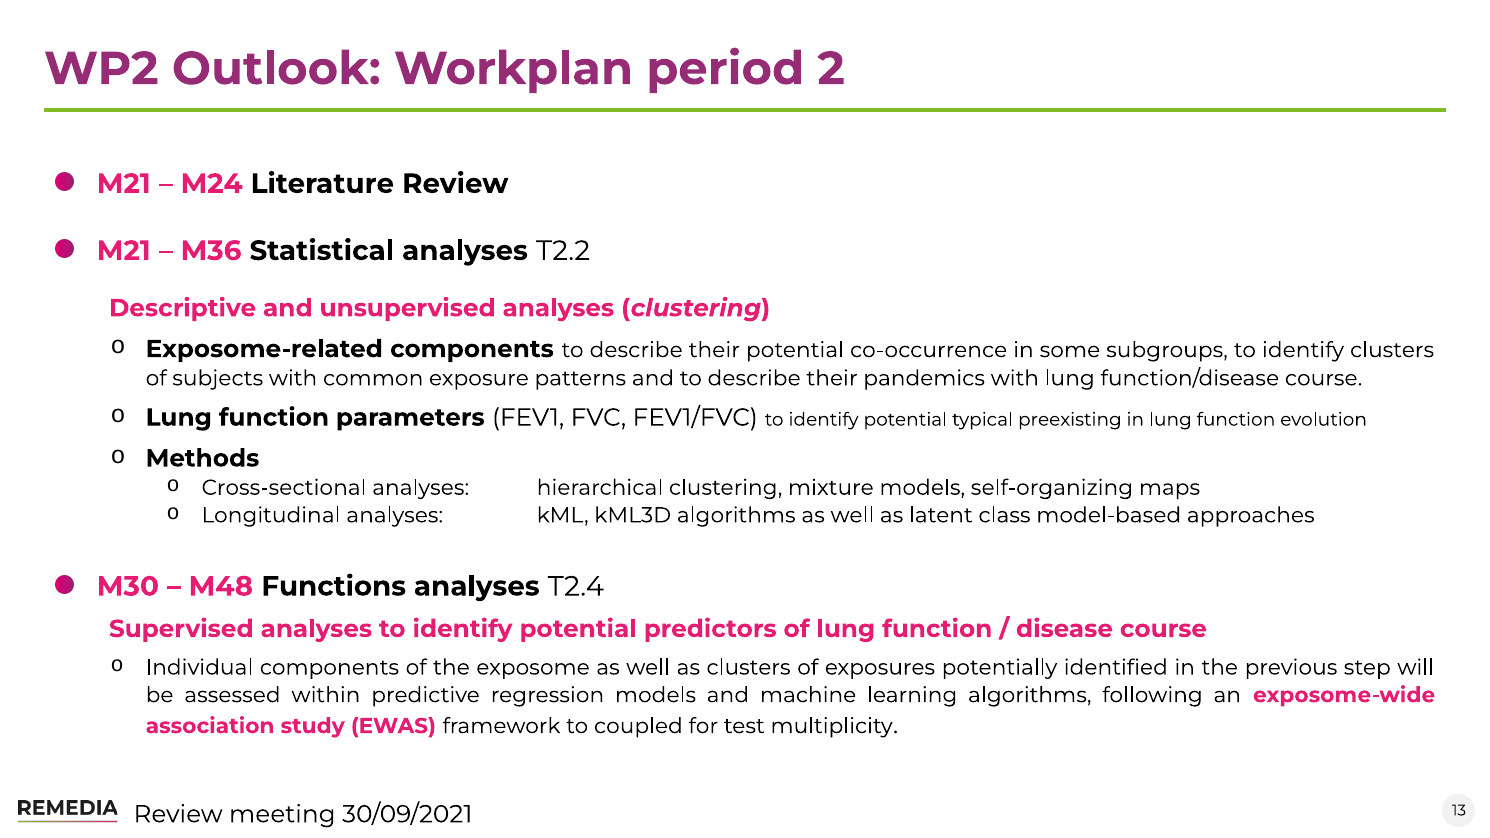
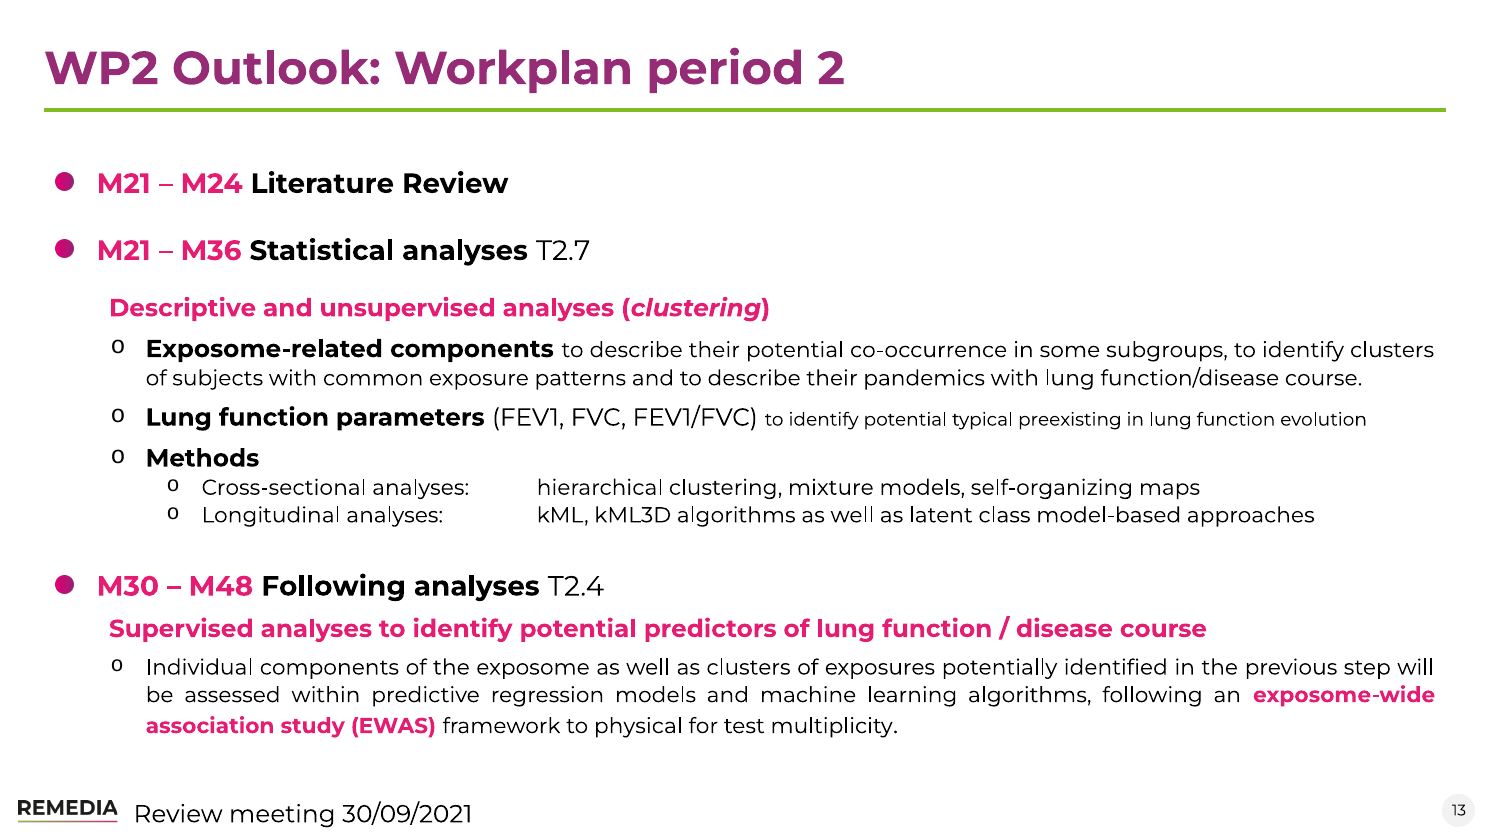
T2.2: T2.2 -> T2.7
M48 Functions: Functions -> Following
coupled: coupled -> physical
